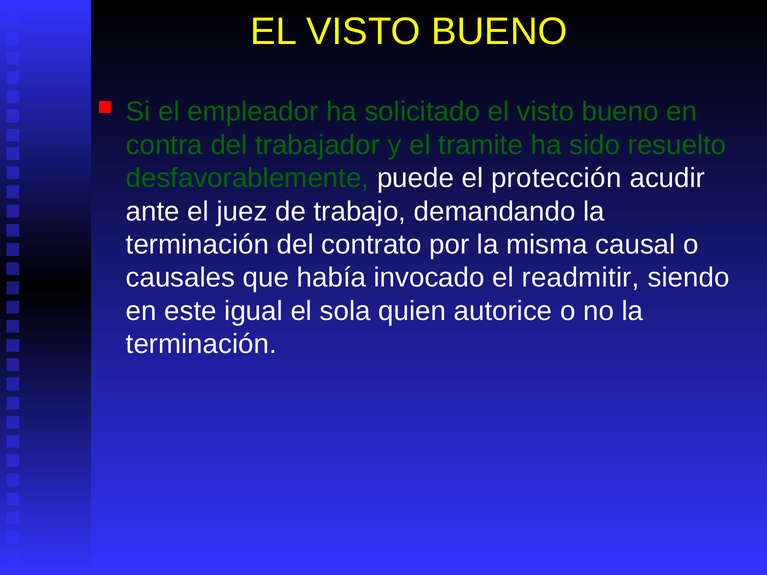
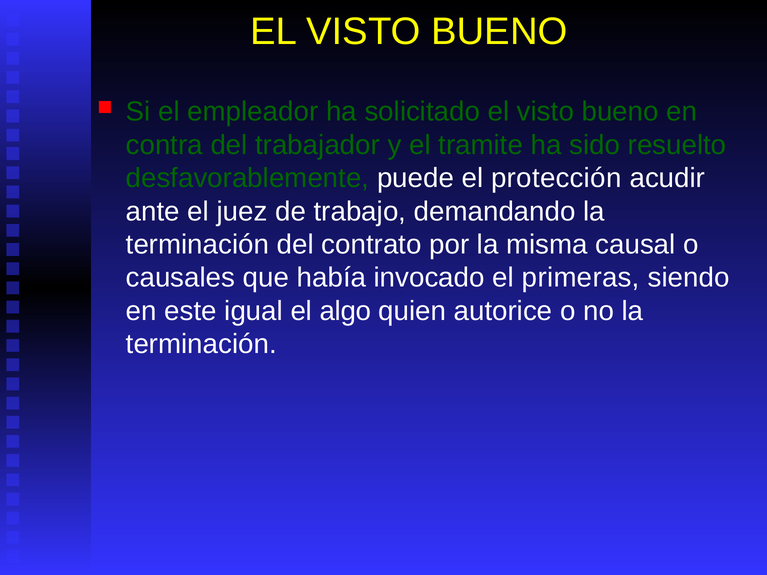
readmitir: readmitir -> primeras
sola: sola -> algo
